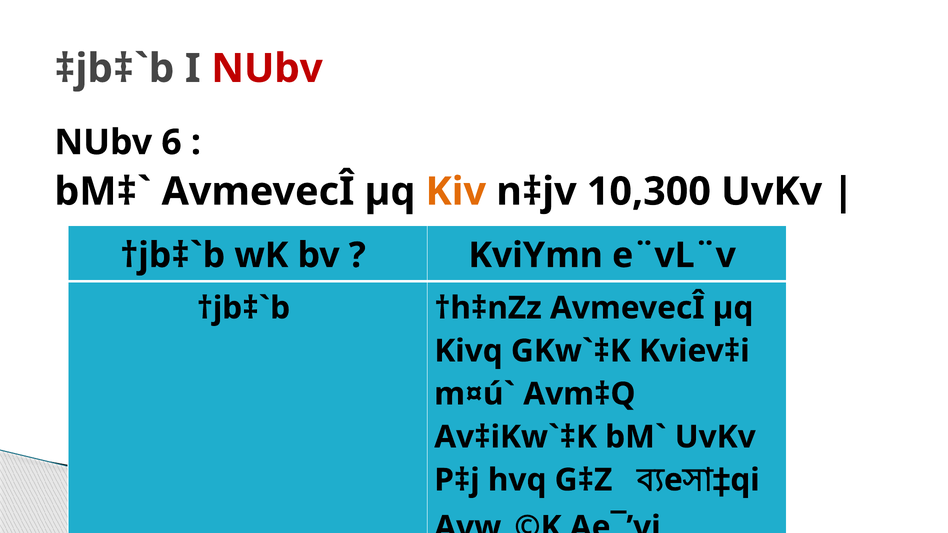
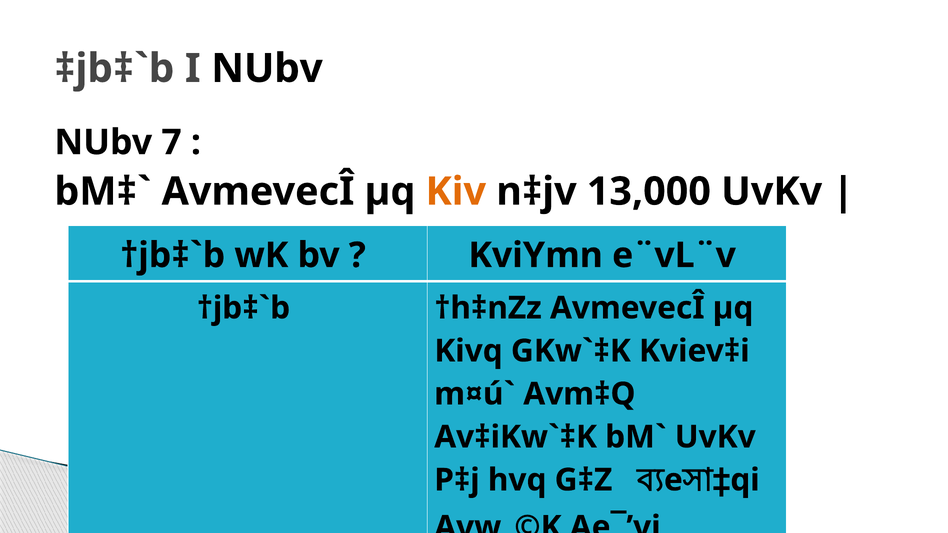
NUbv at (267, 69) colour: red -> black
6: 6 -> 7
10,300: 10,300 -> 13,000
